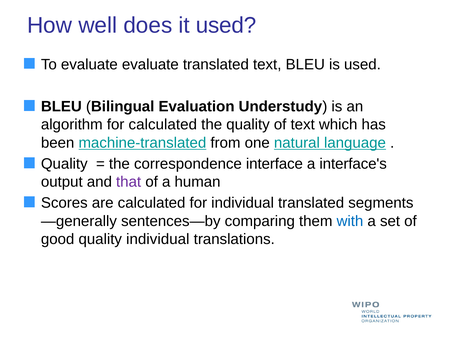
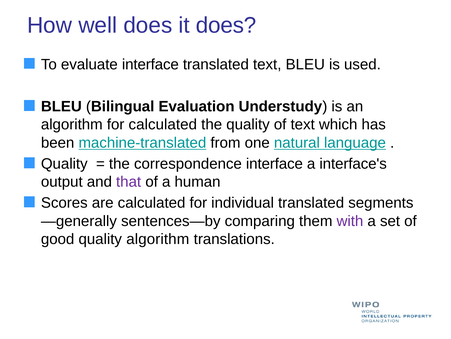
it used: used -> does
evaluate evaluate: evaluate -> interface
with colour: blue -> purple
quality individual: individual -> algorithm
